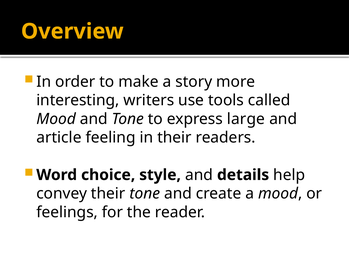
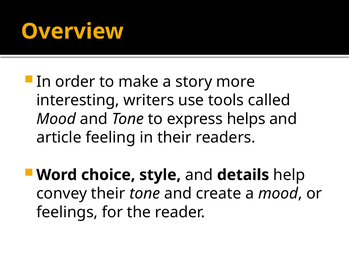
large: large -> helps
